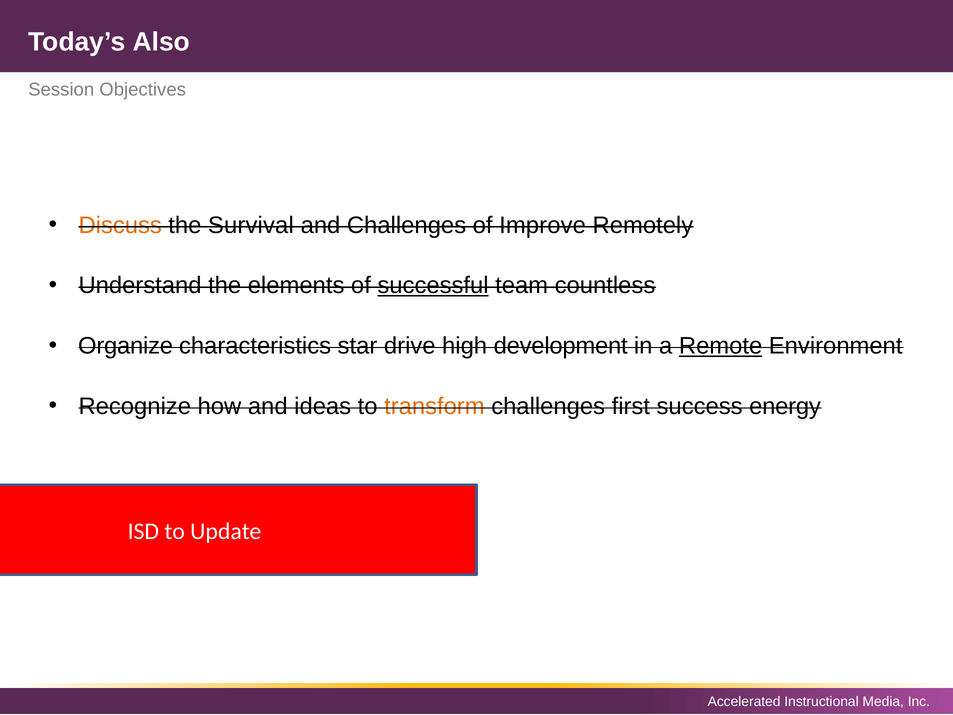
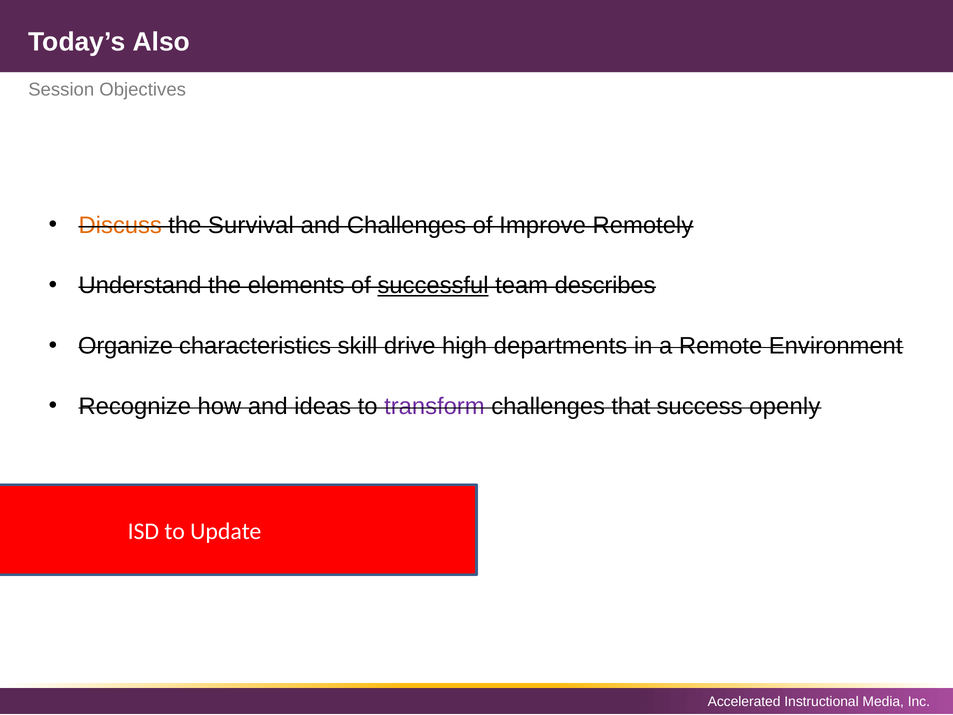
countless: countless -> describes
star: star -> skill
development: development -> departments
Remote underline: present -> none
transform colour: orange -> purple
first: first -> that
energy: energy -> openly
